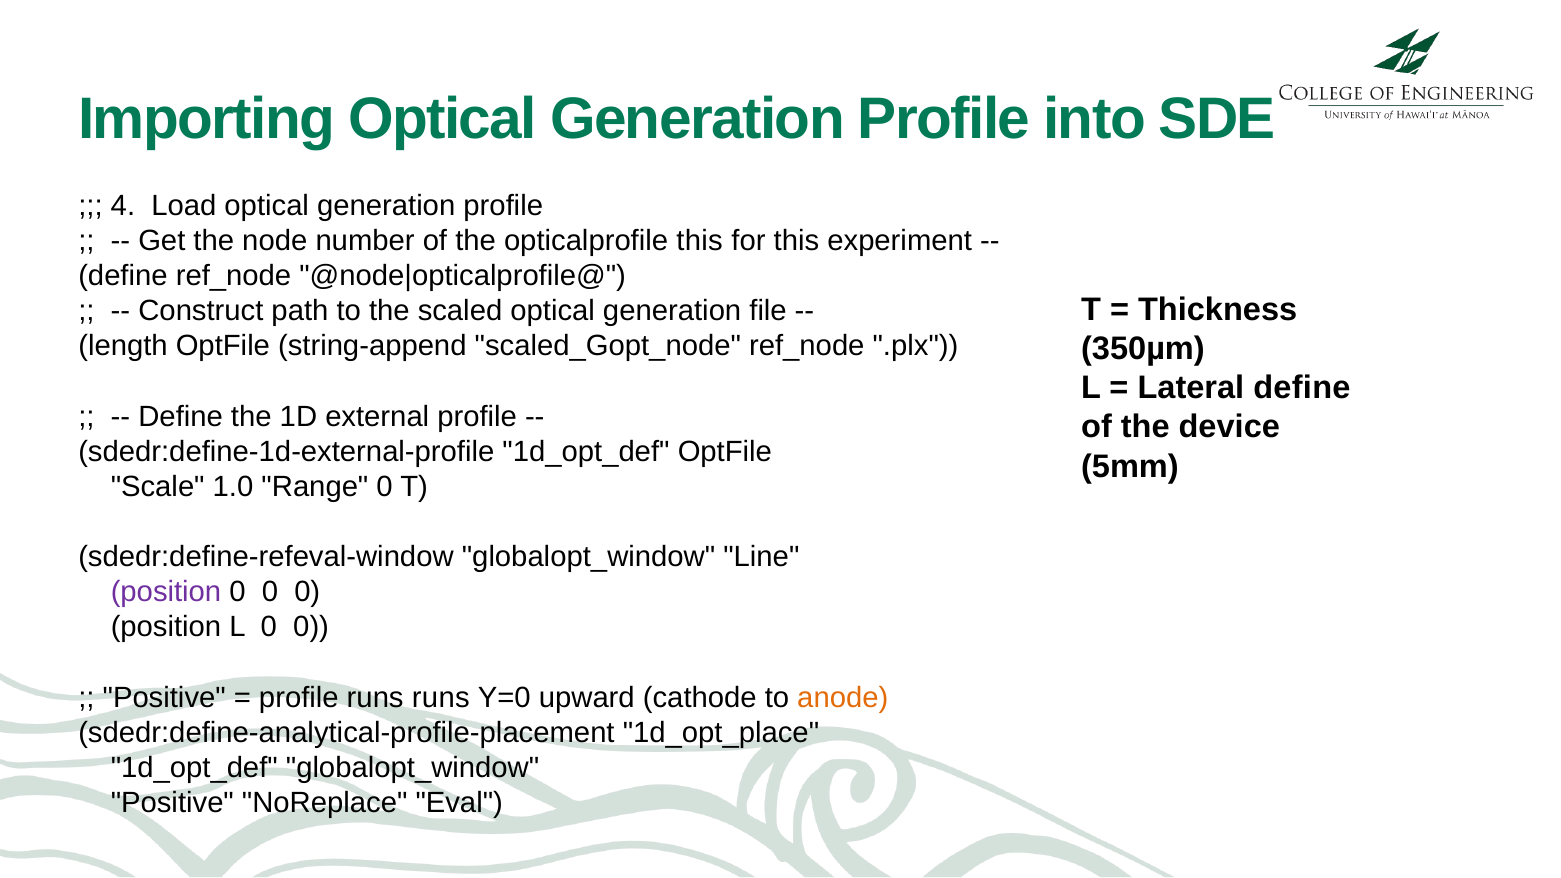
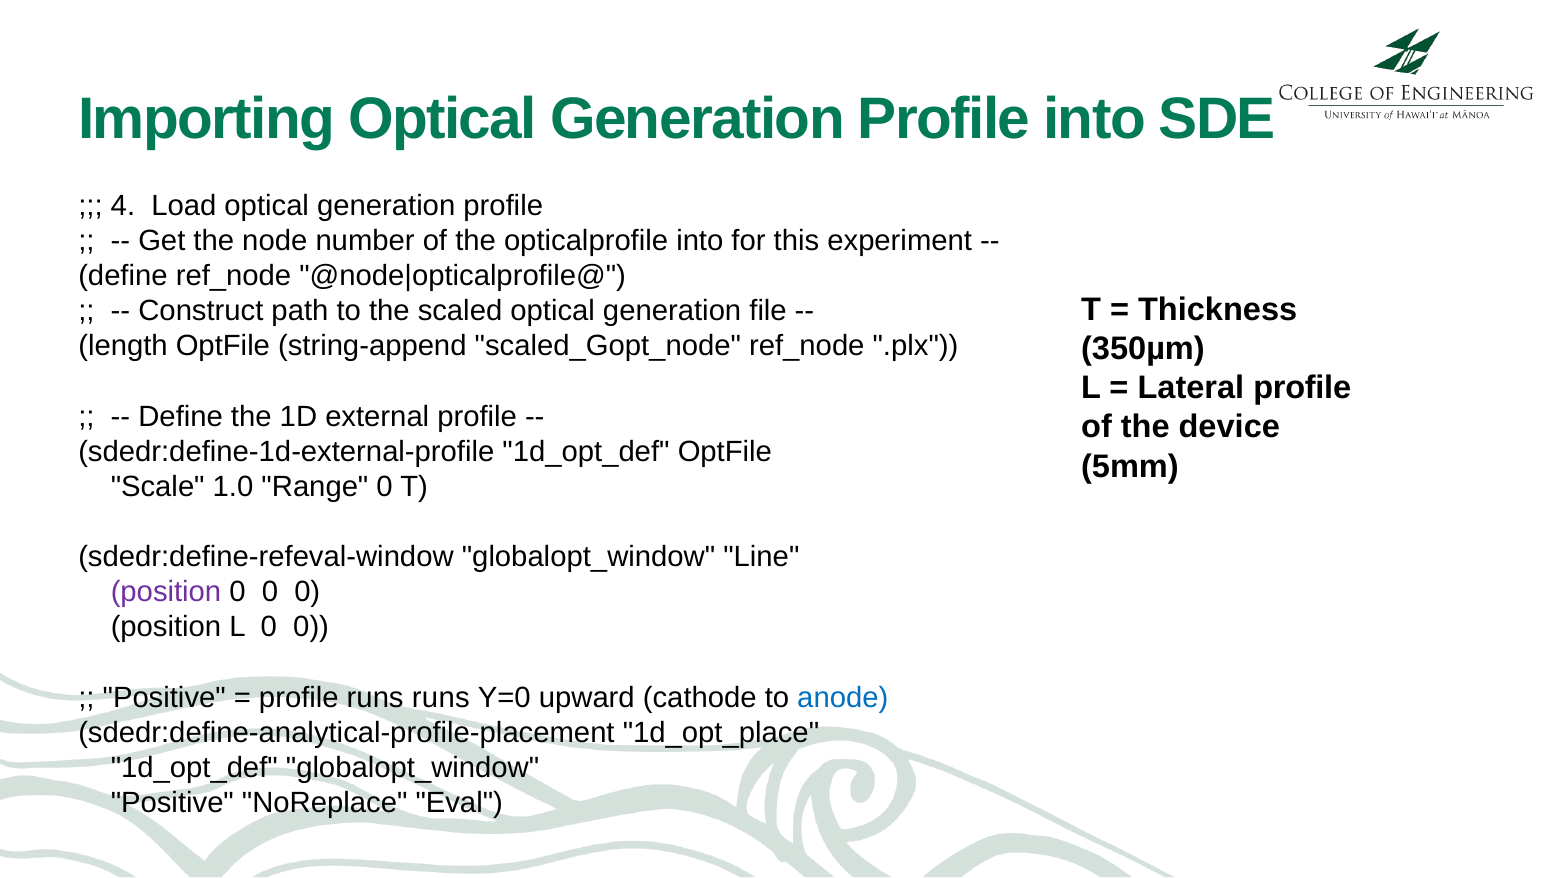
opticalprofile this: this -> into
Lateral define: define -> profile
anode colour: orange -> blue
